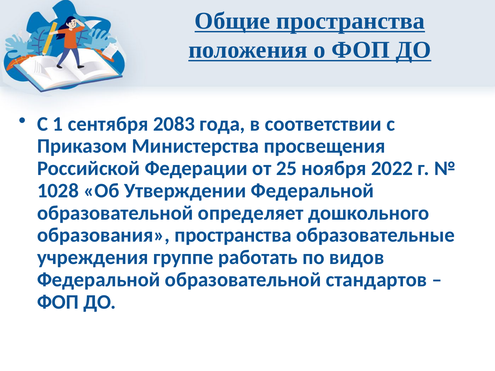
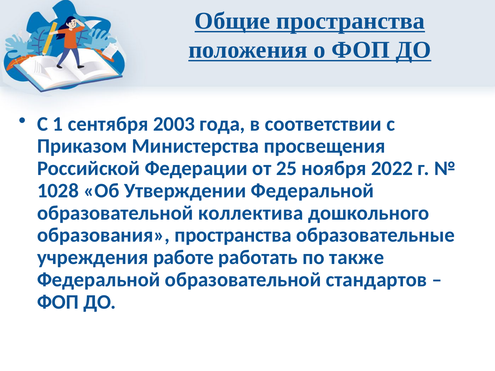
2083: 2083 -> 2003
определяет: определяет -> коллектива
группе: группе -> работе
видов: видов -> также
